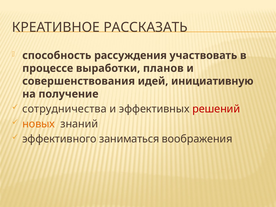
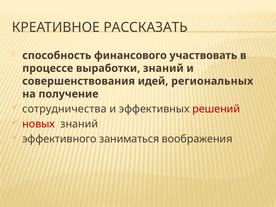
рассуждения: рассуждения -> финансового
выработки планов: планов -> знаний
инициативную: инициативную -> региональных
новых colour: orange -> red
